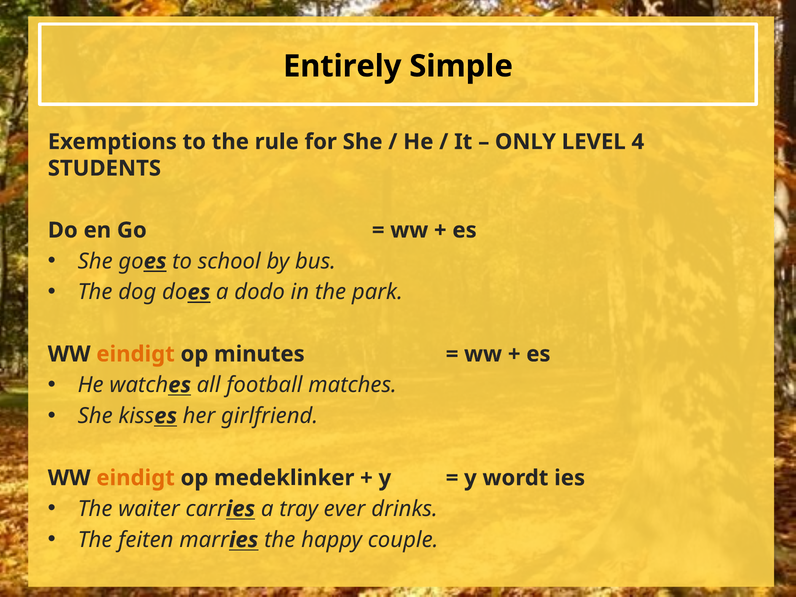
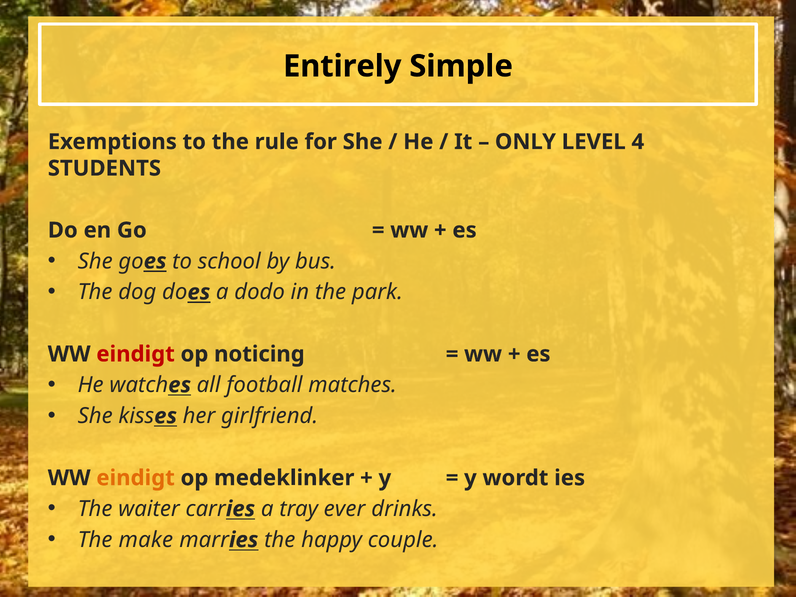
eindigt at (136, 354) colour: orange -> red
minutes: minutes -> noticing
feiten: feiten -> make
